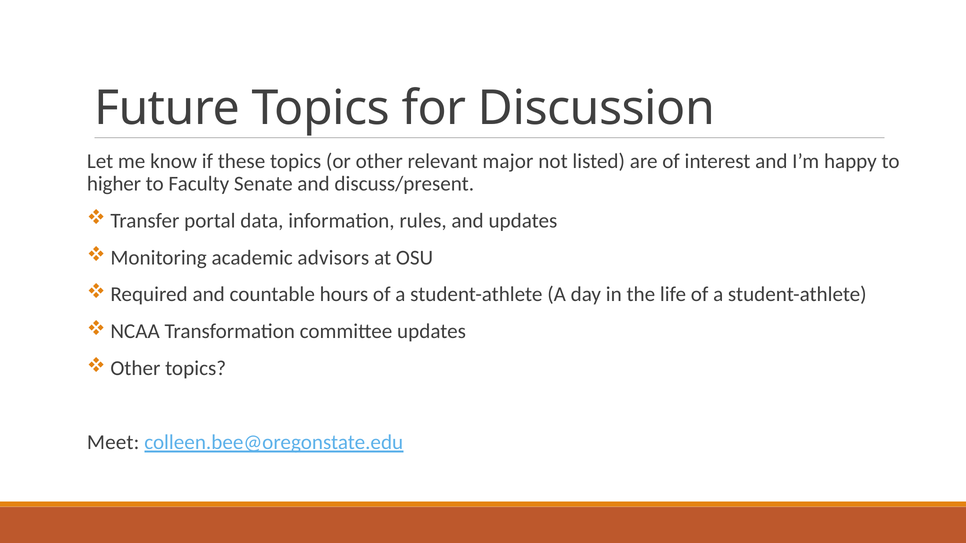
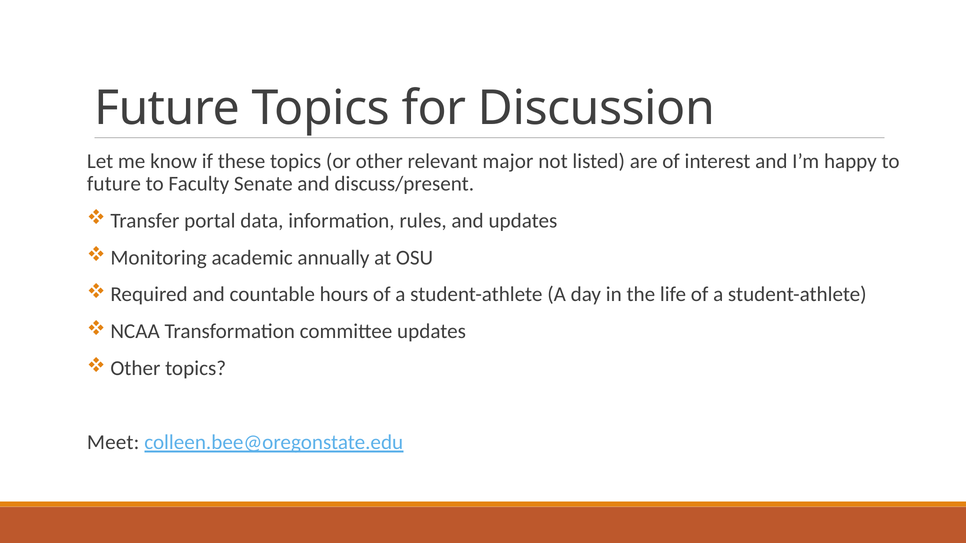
higher at (114, 184): higher -> future
advisors: advisors -> annually
